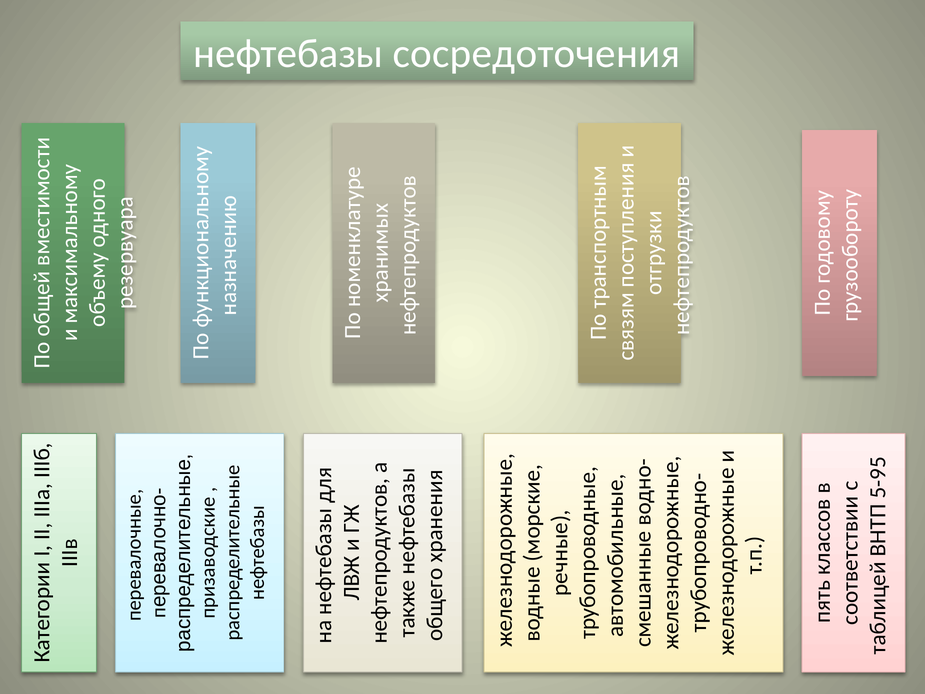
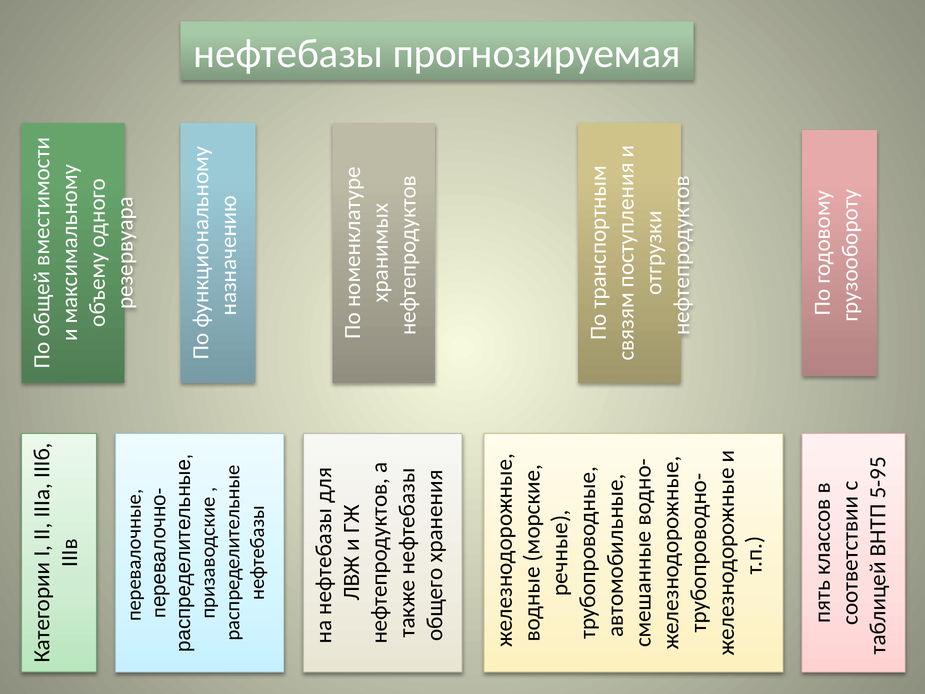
сосредоточения: сосредоточения -> прогнозируемая
